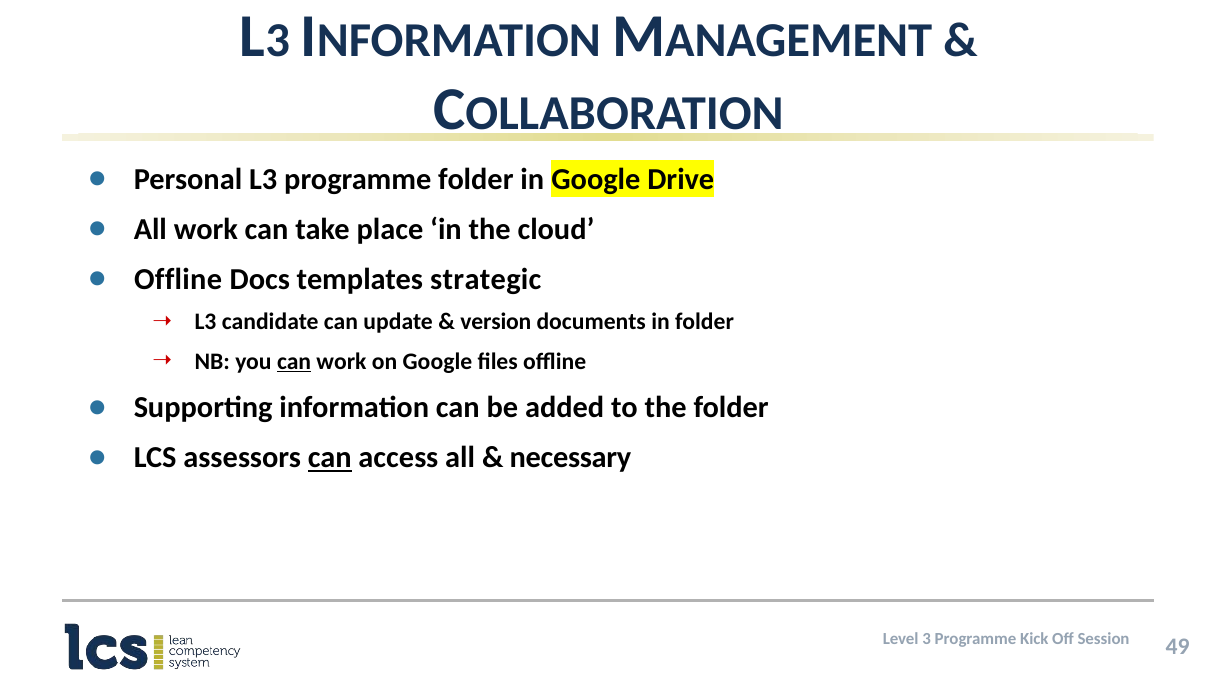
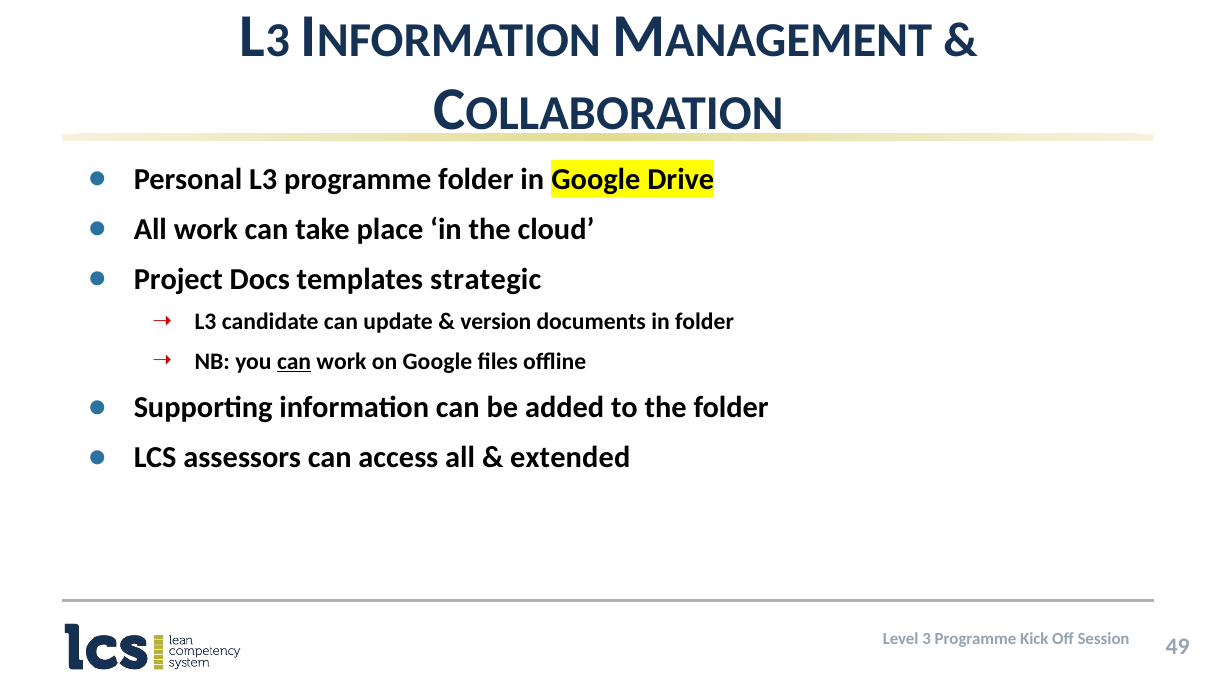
Offline at (178, 279): Offline -> Project
can at (330, 458) underline: present -> none
necessary: necessary -> extended
